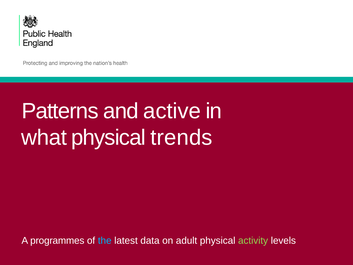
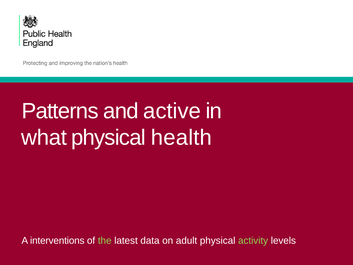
trends: trends -> health
programmes: programmes -> interventions
the colour: light blue -> light green
